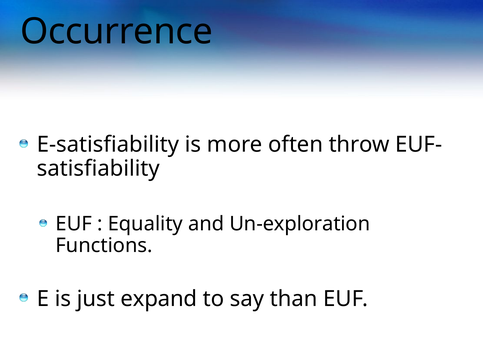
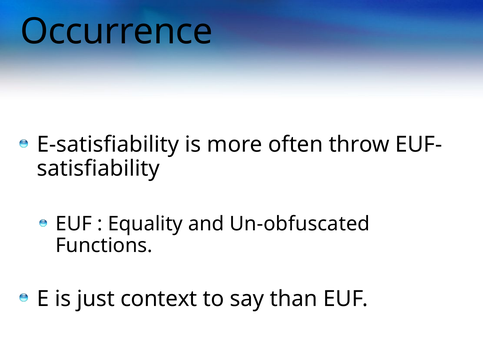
Un-exploration: Un-exploration -> Un-obfuscated
expand: expand -> context
